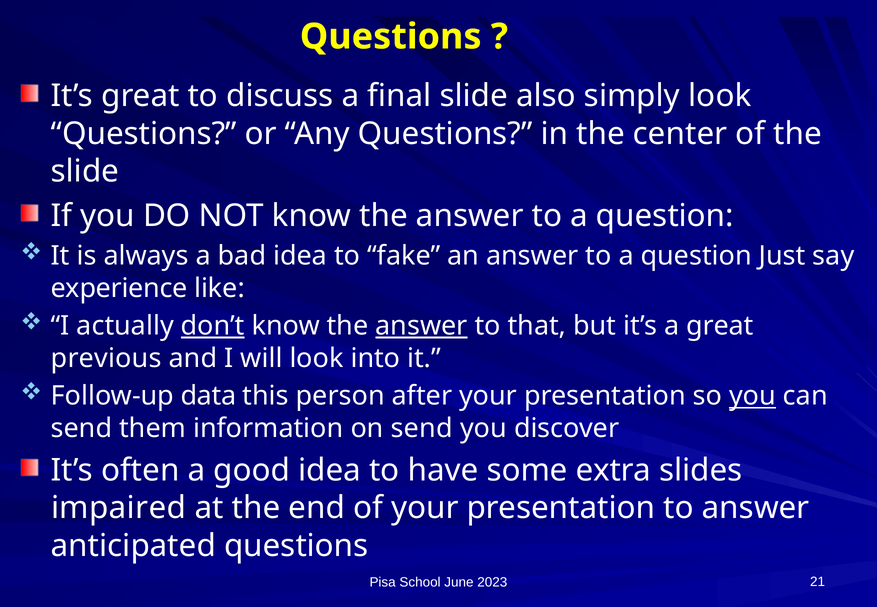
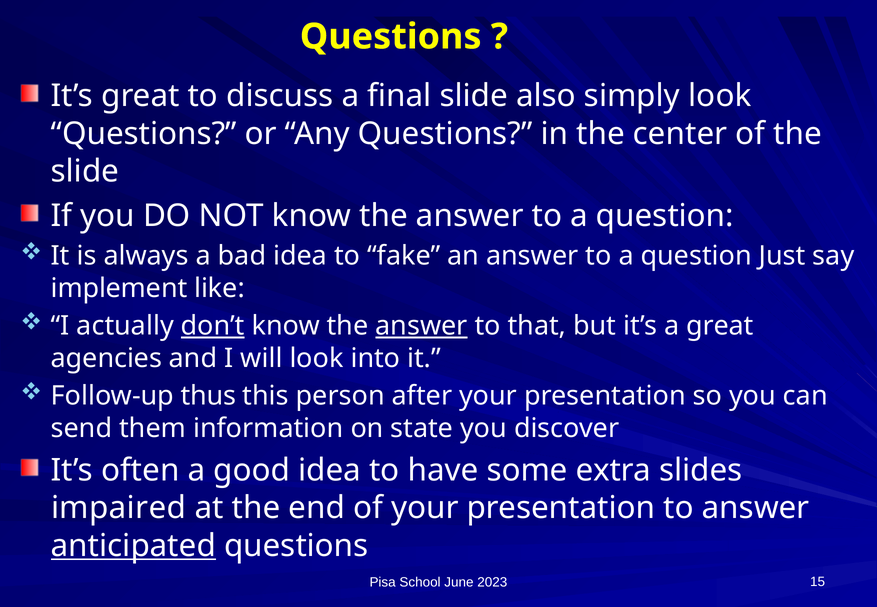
experience: experience -> implement
previous: previous -> agencies
data: data -> thus
you at (753, 396) underline: present -> none
on send: send -> state
anticipated underline: none -> present
21: 21 -> 15
